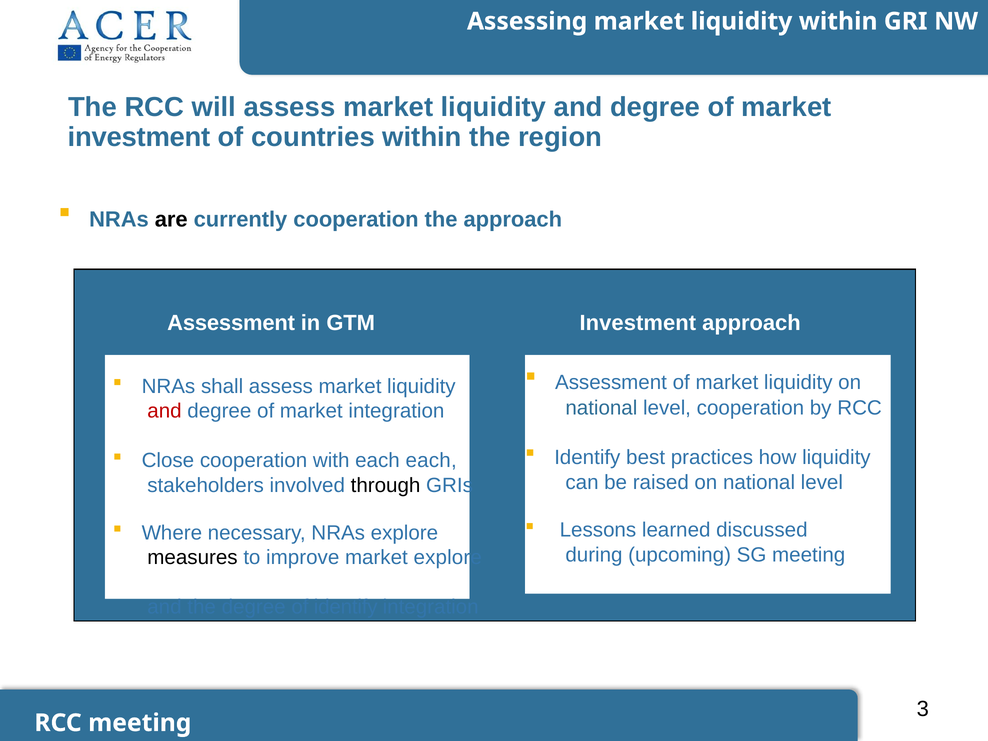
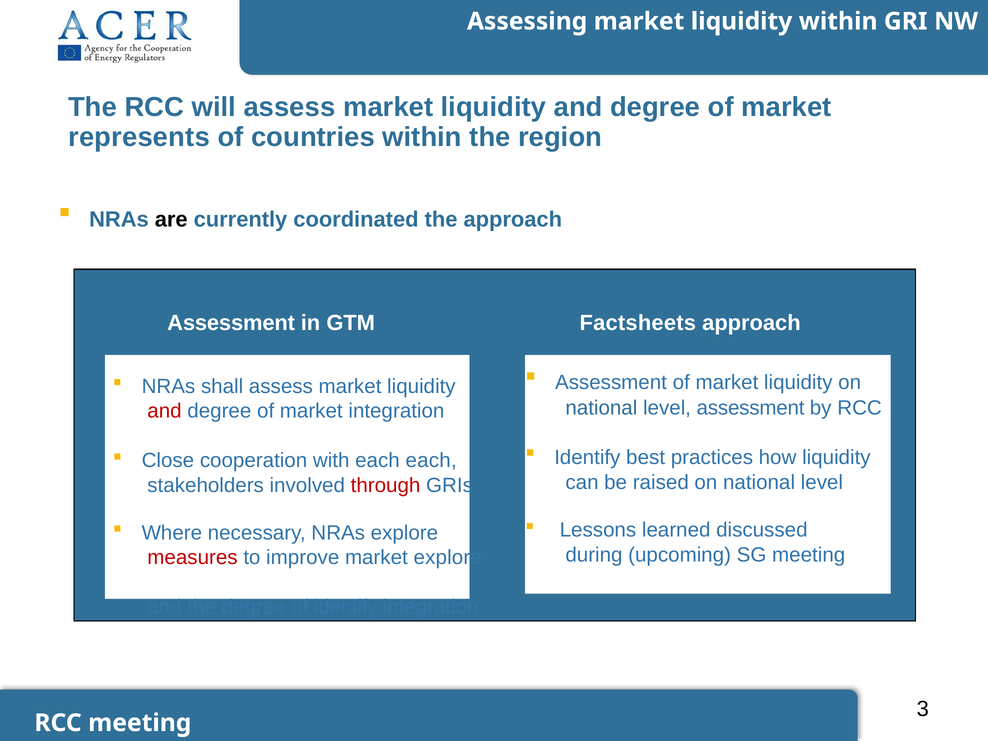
investment at (139, 137): investment -> represents
currently cooperation: cooperation -> coordinated
Investment at (638, 323): Investment -> Factsheets
level cooperation: cooperation -> assessment
through colour: black -> red
measures colour: black -> red
